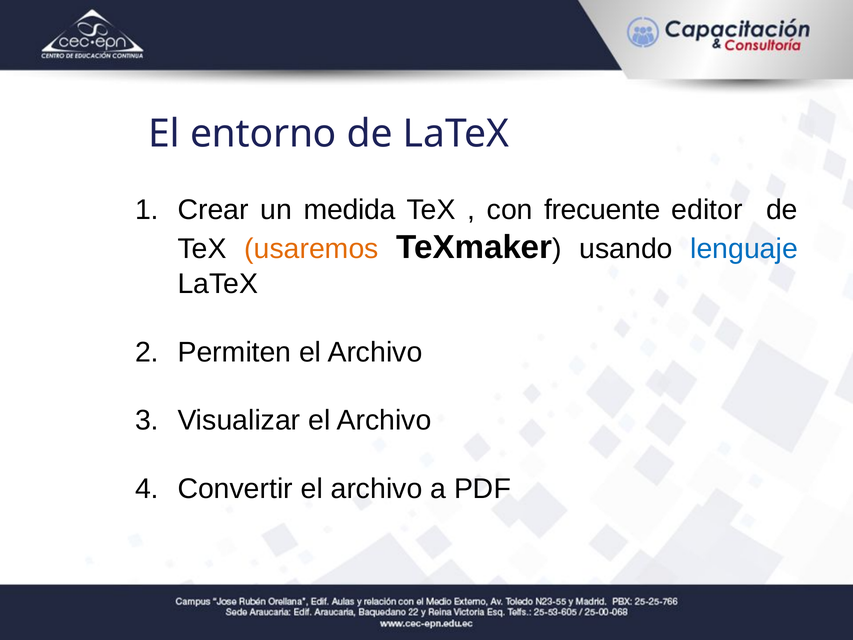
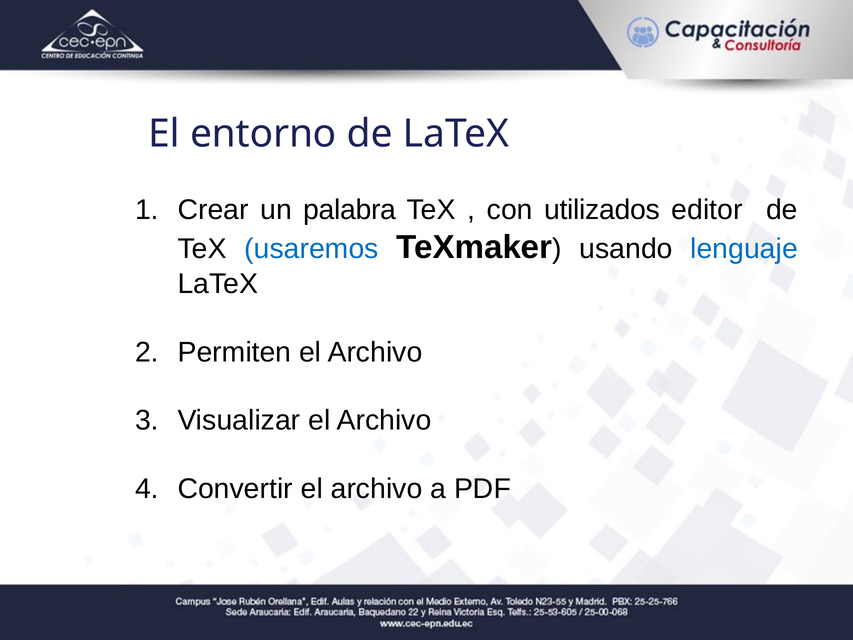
medida: medida -> palabra
frecuente: frecuente -> utilizados
usaremos colour: orange -> blue
